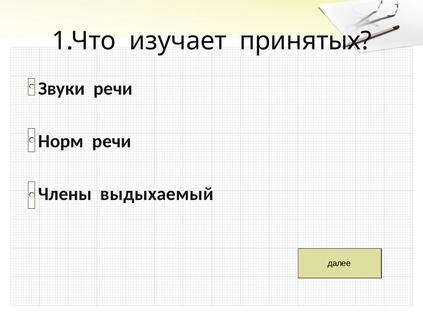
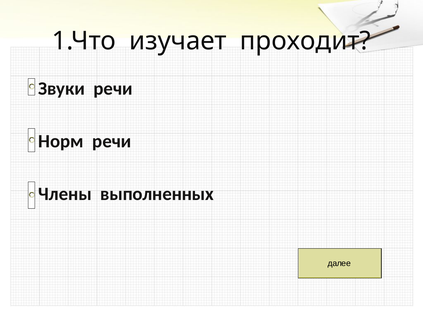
принятых: принятых -> проходит
выдыхаемый: выдыхаемый -> выполненных
